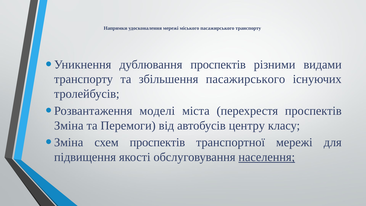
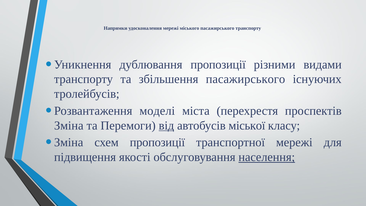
дублювання проспектів: проспектів -> пропозиції
від underline: none -> present
центру: центру -> міської
схем проспектів: проспектів -> пропозиції
